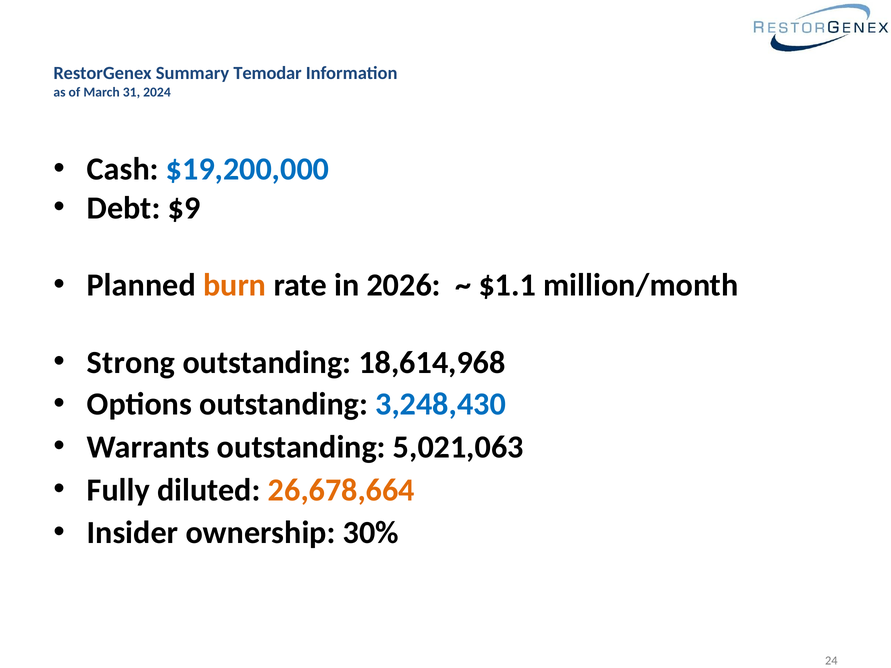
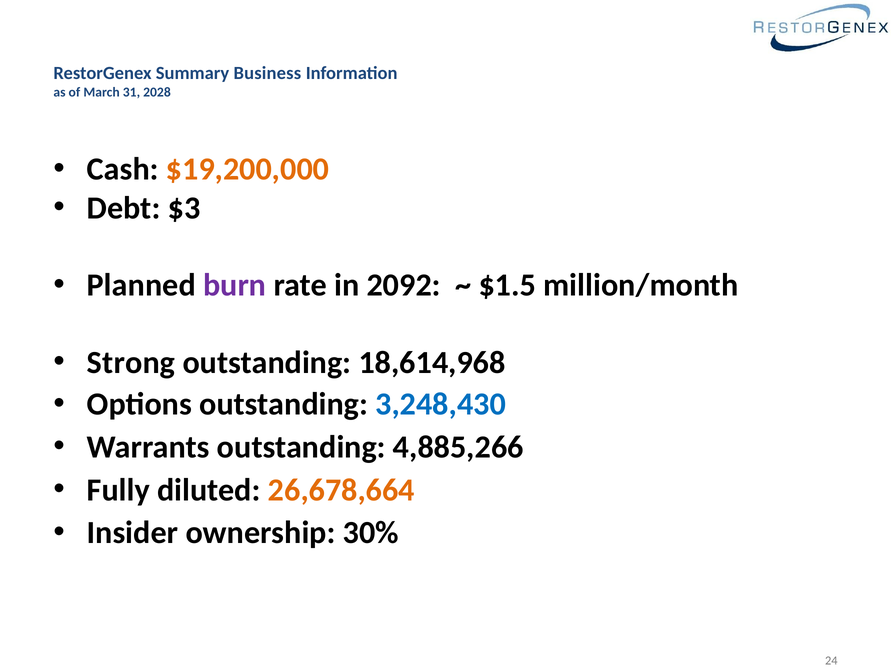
Temodar: Temodar -> Business
2024: 2024 -> 2028
$19,200,000 colour: blue -> orange
$9: $9 -> $3
burn colour: orange -> purple
2026: 2026 -> 2092
$1.1: $1.1 -> $1.5
5,021,063: 5,021,063 -> 4,885,266
